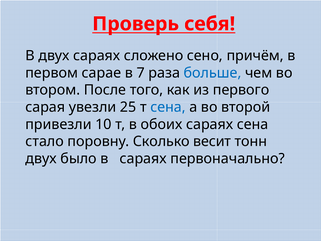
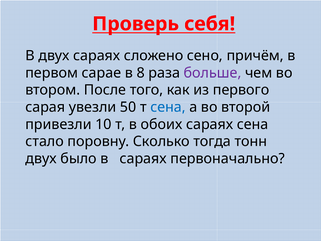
7: 7 -> 8
больше colour: blue -> purple
25: 25 -> 50
весит: весит -> тогда
